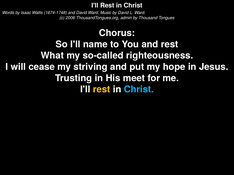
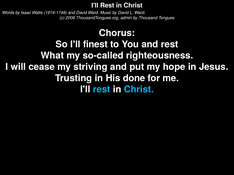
name: name -> finest
meet: meet -> done
rest at (102, 90) colour: yellow -> light blue
